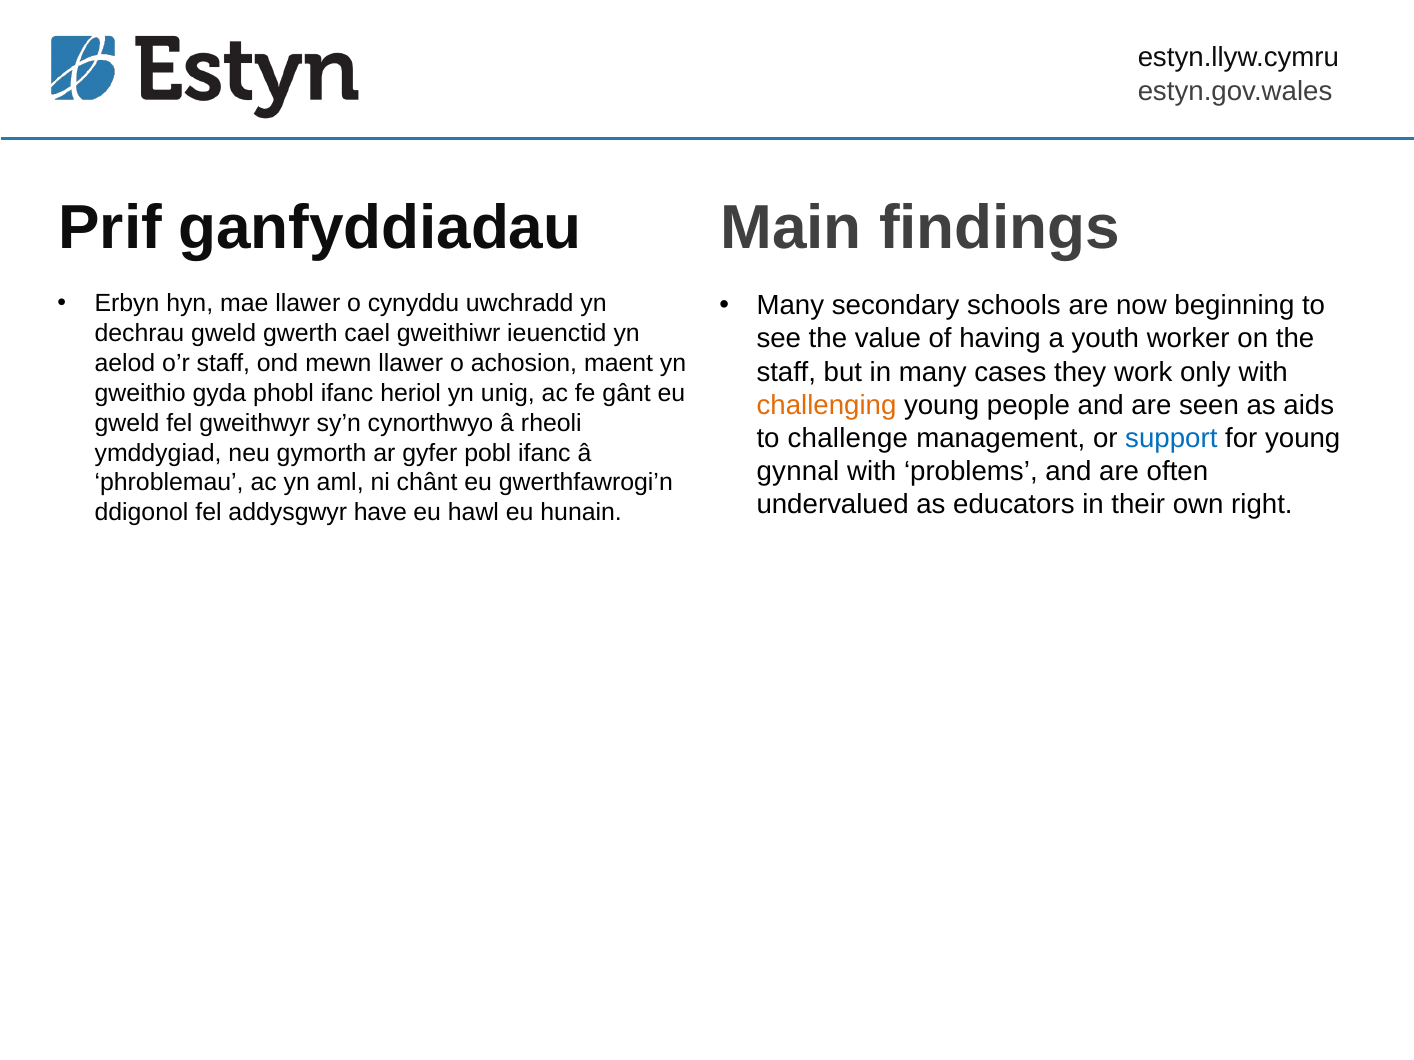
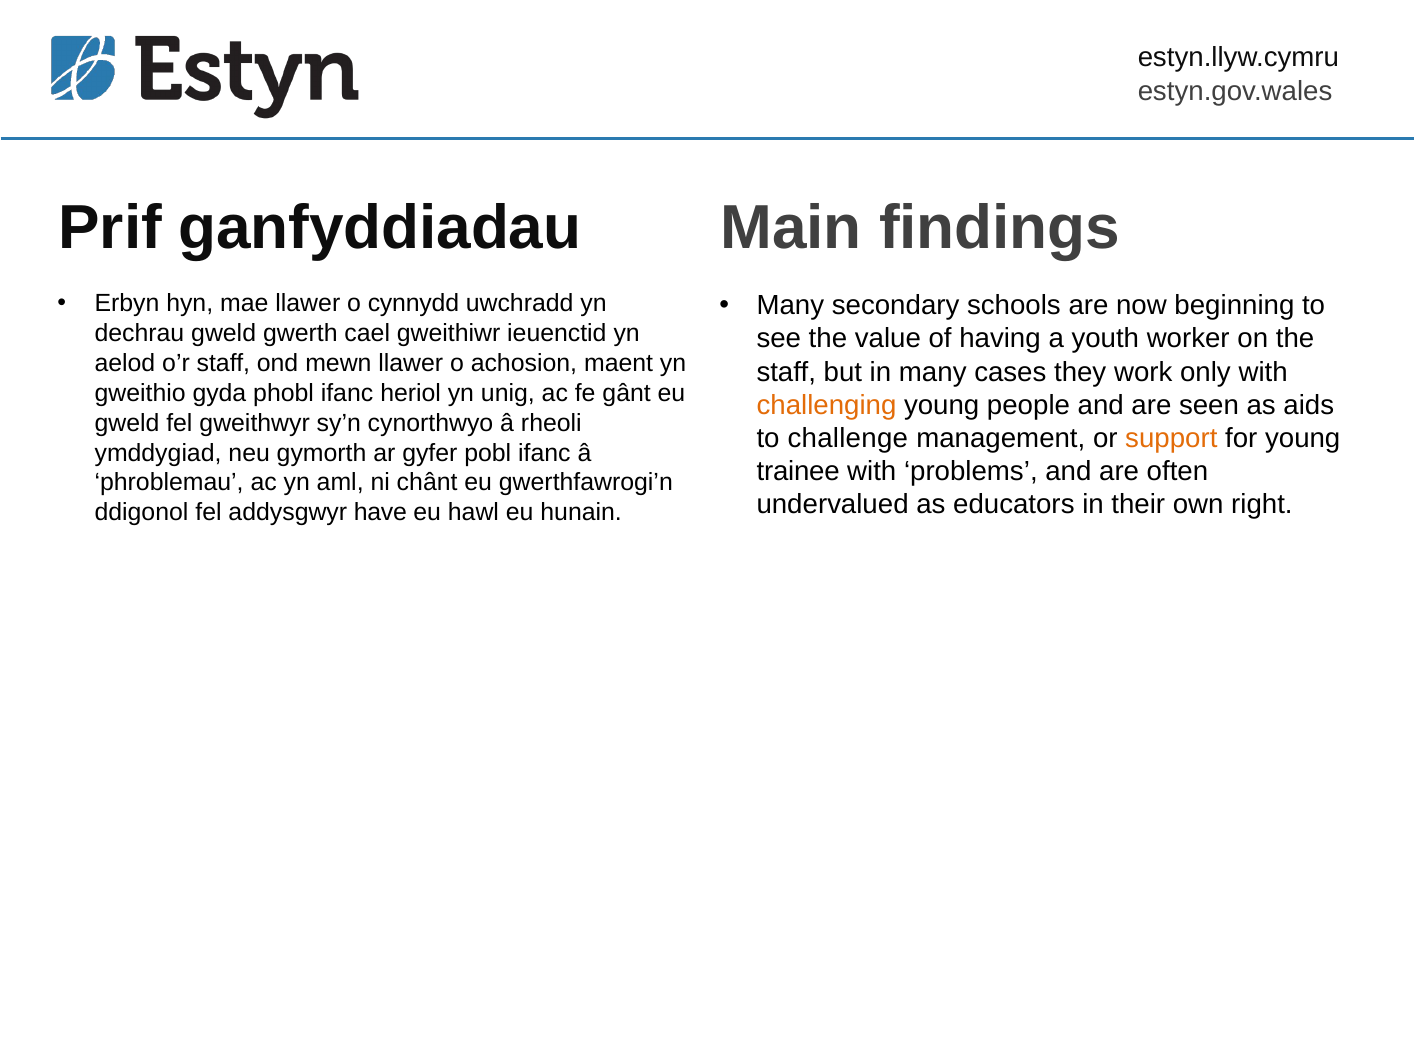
cynyddu: cynyddu -> cynnydd
support colour: blue -> orange
gynnal: gynnal -> trainee
